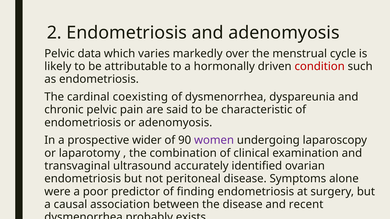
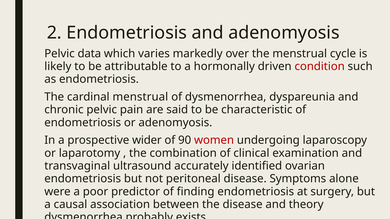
cardinal coexisting: coexisting -> menstrual
women colour: purple -> red
recent: recent -> theory
